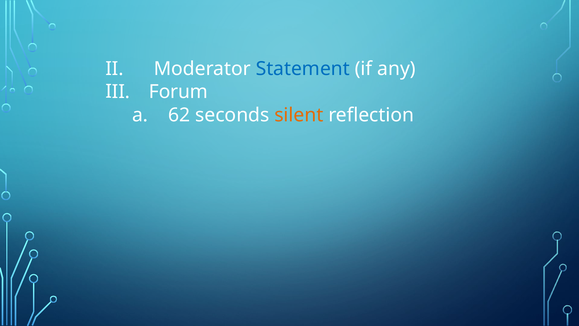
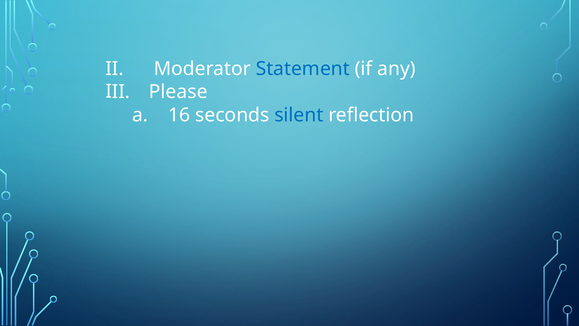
Forum: Forum -> Please
62: 62 -> 16
silent colour: orange -> blue
